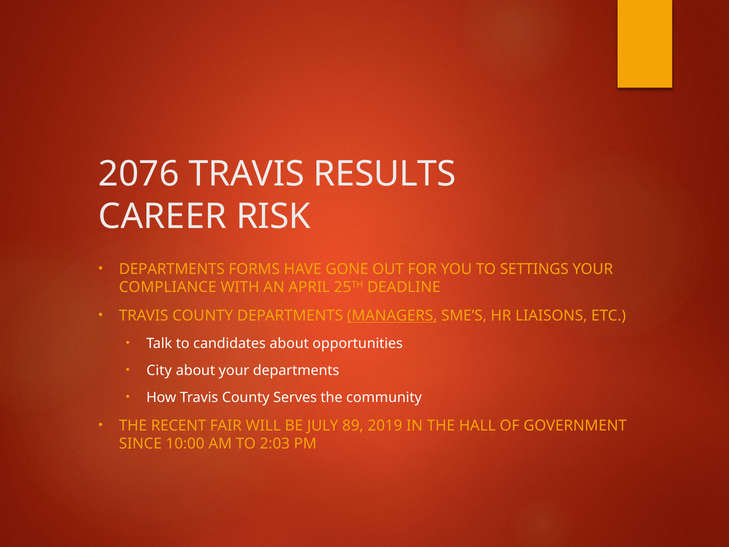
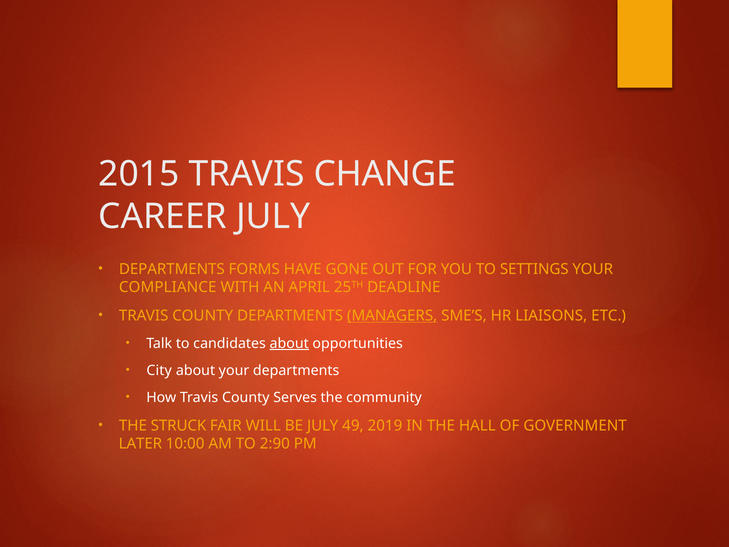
2076: 2076 -> 2015
RESULTS: RESULTS -> CHANGE
CAREER RISK: RISK -> JULY
about at (289, 343) underline: none -> present
RECENT: RECENT -> STRUCK
89: 89 -> 49
SINCE: SINCE -> LATER
2:03: 2:03 -> 2:90
